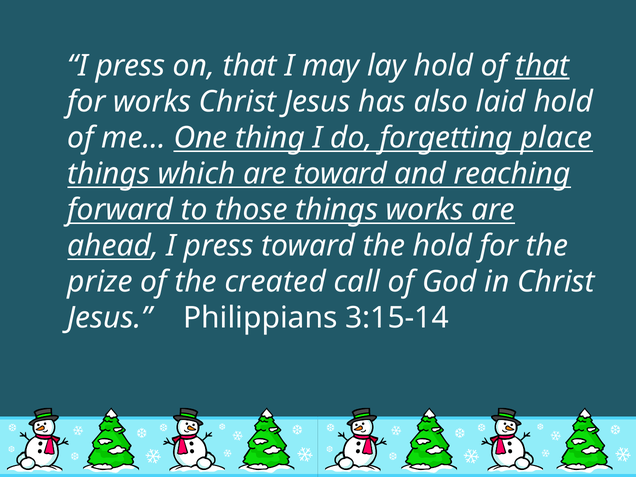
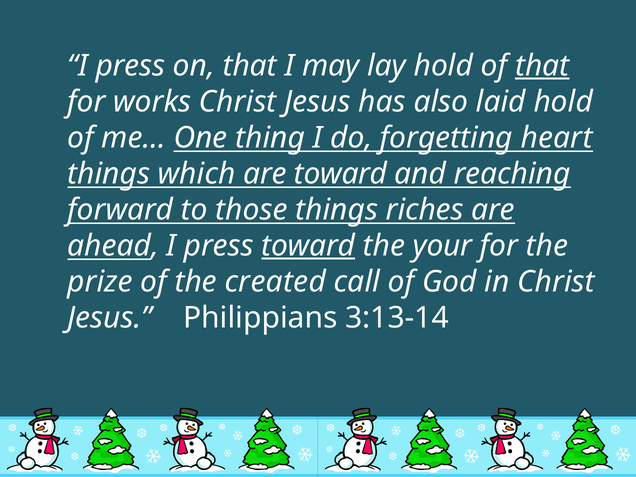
place: place -> heart
things works: works -> riches
toward at (308, 246) underline: none -> present
the hold: hold -> your
3:15-14: 3:15-14 -> 3:13-14
